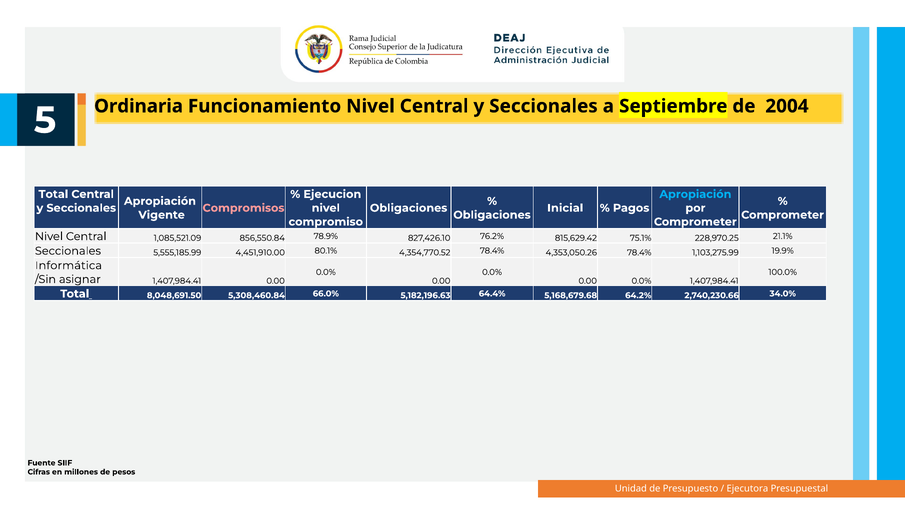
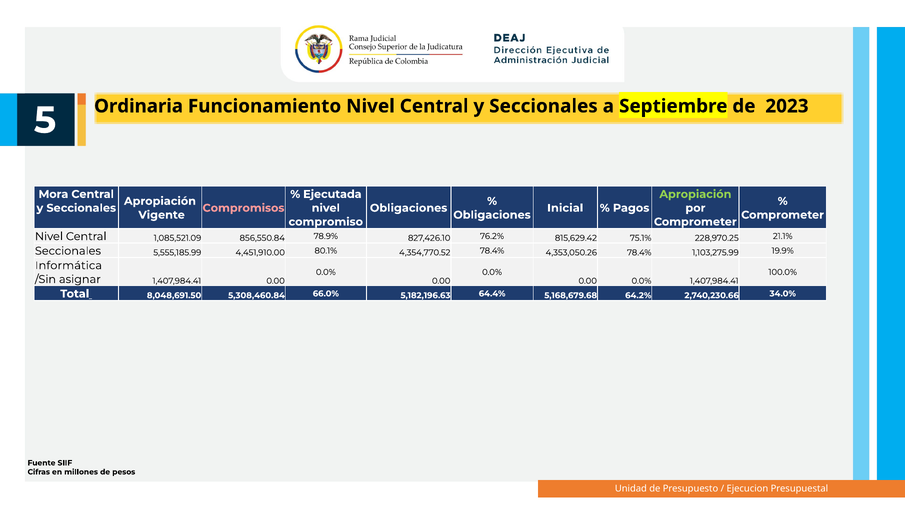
2004: 2004 -> 2023
Total at (53, 194): Total -> Mora
Ejecucion: Ejecucion -> Ejecutada
Apropiación at (695, 194) colour: light blue -> light green
Ejecutora: Ejecutora -> Ejecucion
